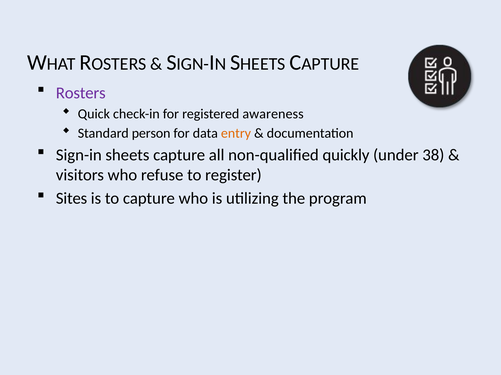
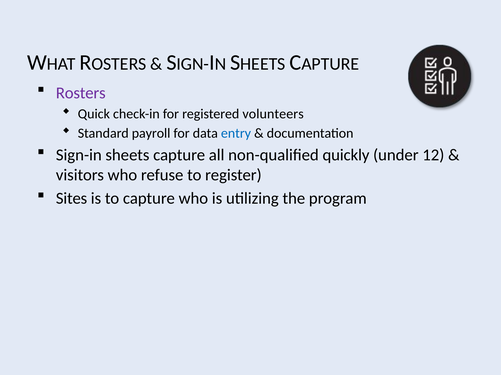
awareness: awareness -> volunteers
person: person -> payroll
entry colour: orange -> blue
38: 38 -> 12
